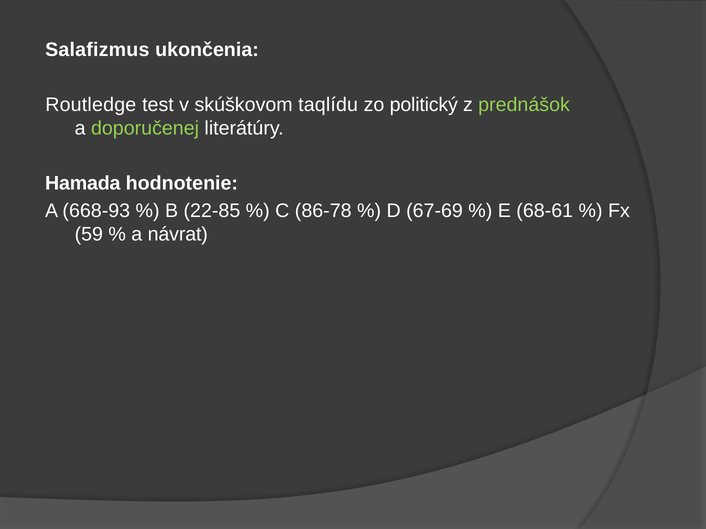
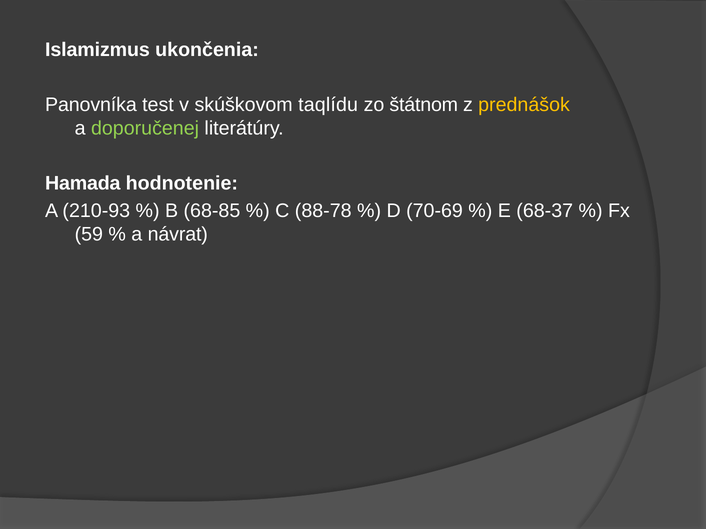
Salafizmus: Salafizmus -> Islamizmus
Routledge: Routledge -> Panovníka
politický: politický -> štátnom
prednášok colour: light green -> yellow
668-93: 668-93 -> 210-93
22-85: 22-85 -> 68-85
86-78: 86-78 -> 88-78
67-69: 67-69 -> 70-69
68-61: 68-61 -> 68-37
